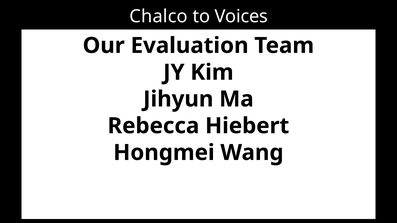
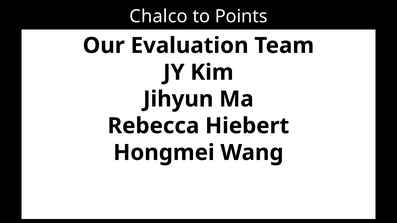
Voices: Voices -> Points
